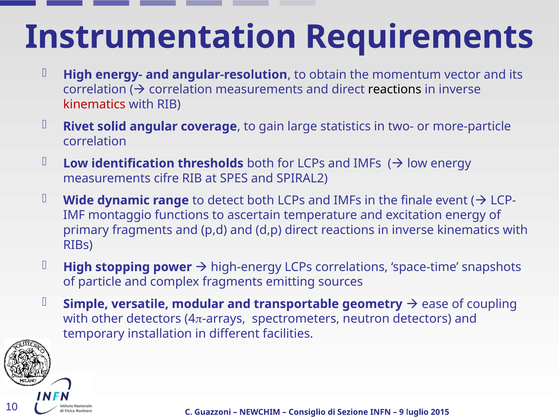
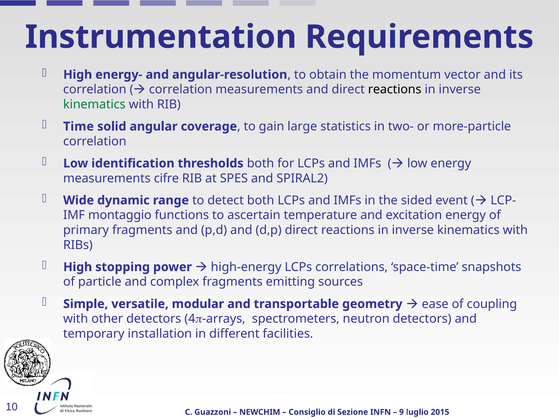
kinematics at (94, 104) colour: red -> green
Rivet: Rivet -> Time
finale: finale -> sided
